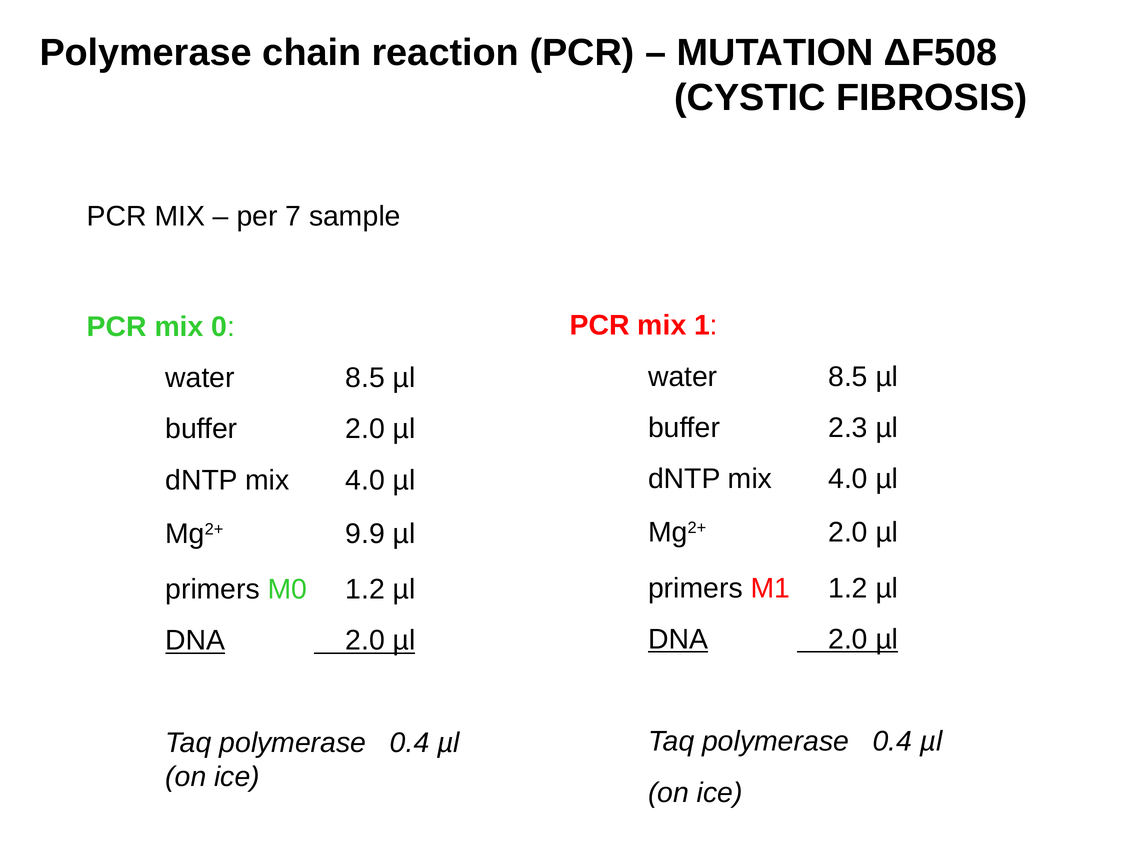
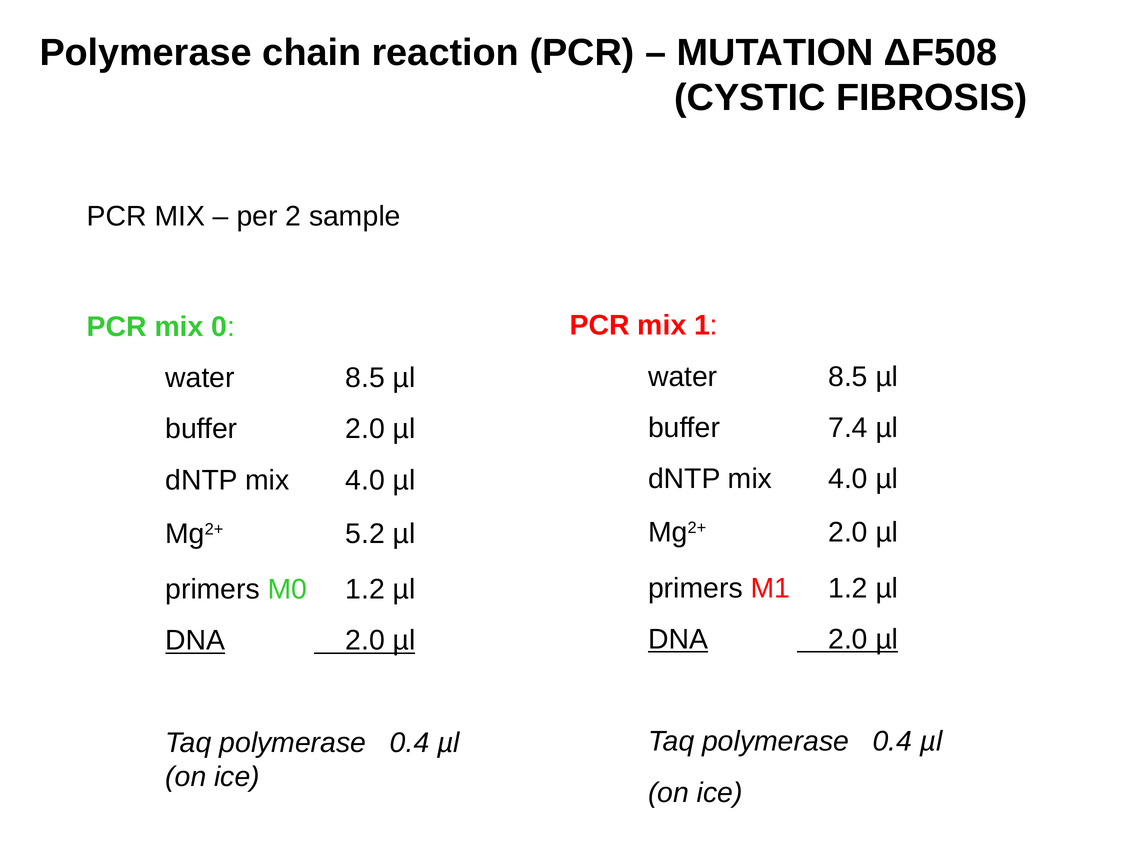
7: 7 -> 2
2.3: 2.3 -> 7.4
9.9: 9.9 -> 5.2
